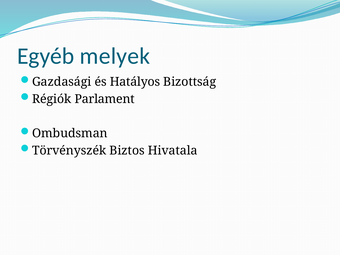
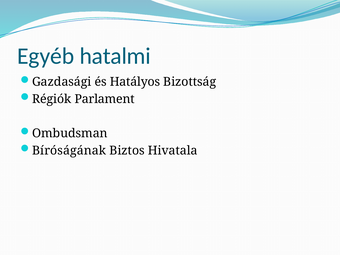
melyek: melyek -> hatalmi
Törvényszék: Törvényszék -> Bíróságának
